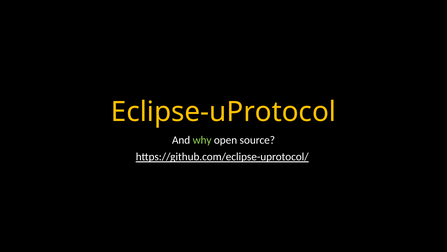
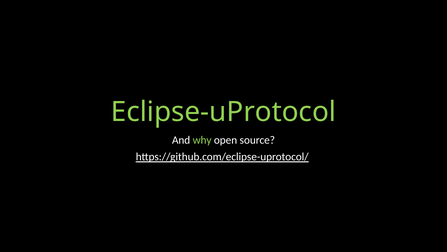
Eclipse-uProtocol colour: yellow -> light green
